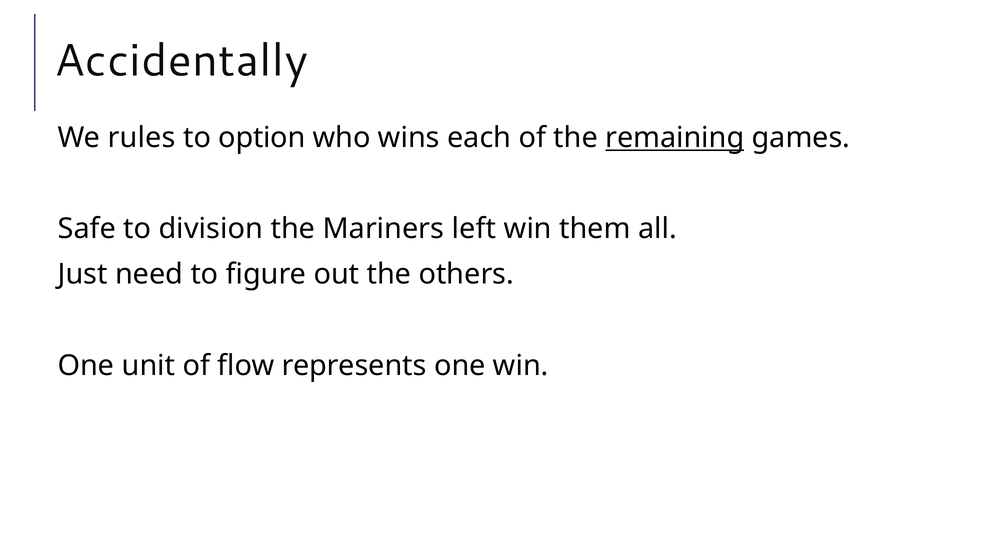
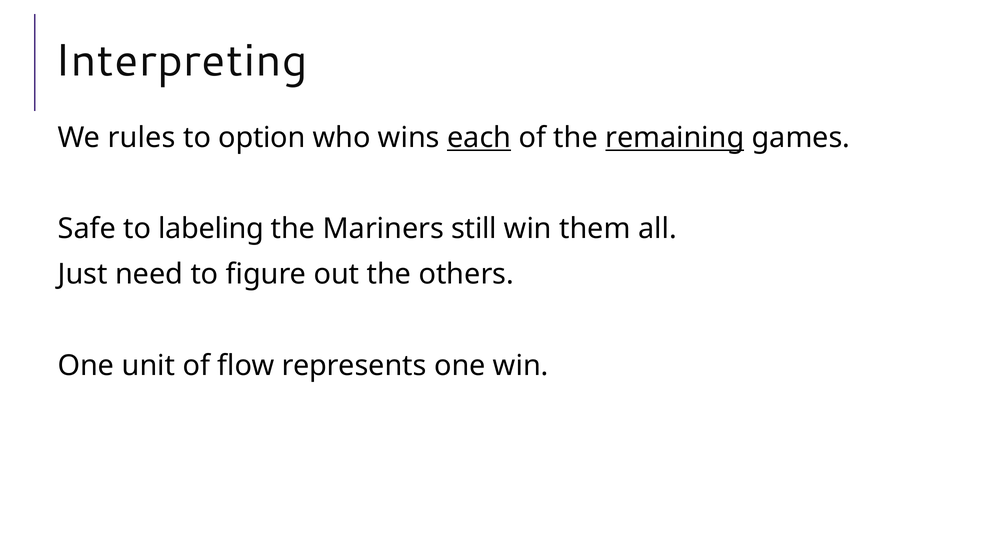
Accidentally: Accidentally -> Interpreting
each underline: none -> present
division: division -> labeling
left: left -> still
